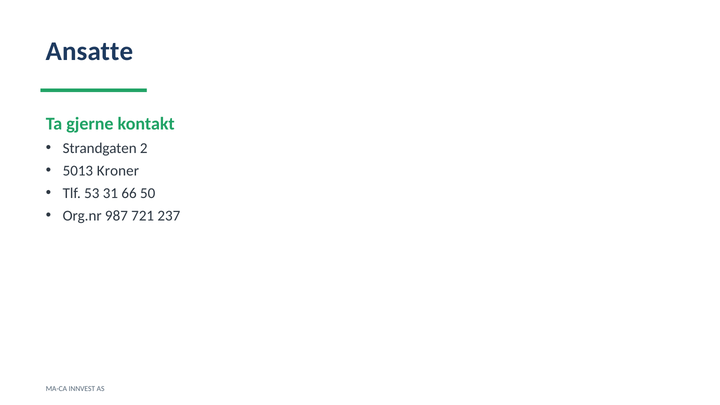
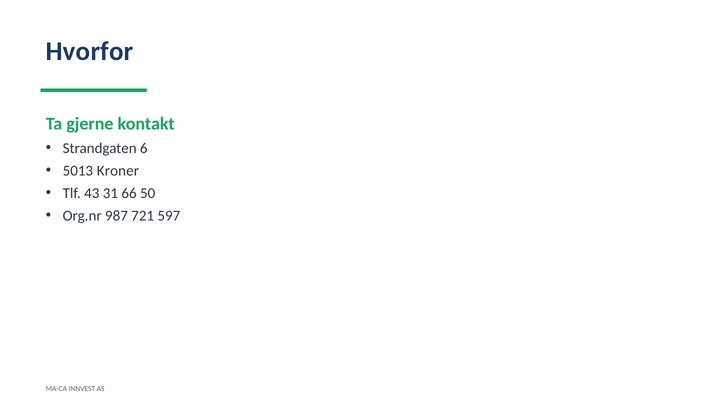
Ansatte: Ansatte -> Hvorfor
2: 2 -> 6
53: 53 -> 43
237: 237 -> 597
